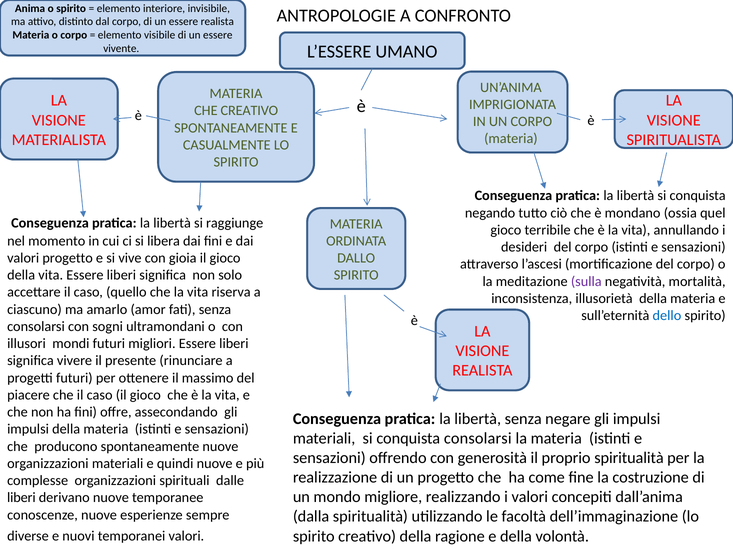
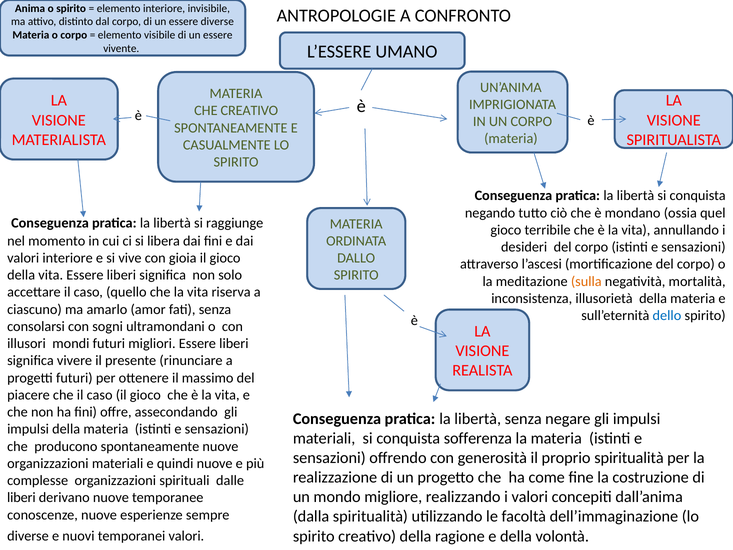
essere realista: realista -> diverse
valori progetto: progetto -> interiore
sulla colour: purple -> orange
conquista consolarsi: consolarsi -> sofferenza
